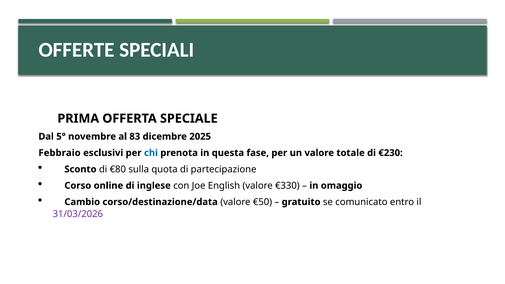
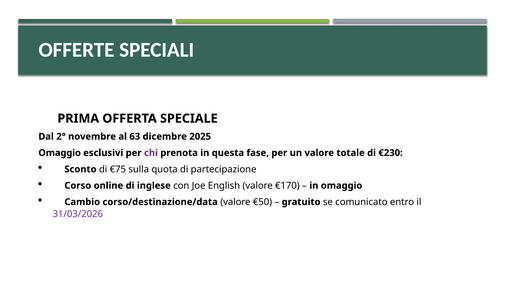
5°: 5° -> 2°
83: 83 -> 63
Febbraio at (60, 153): Febbraio -> Omaggio
chi colour: blue -> purple
€80: €80 -> €75
€330: €330 -> €170
